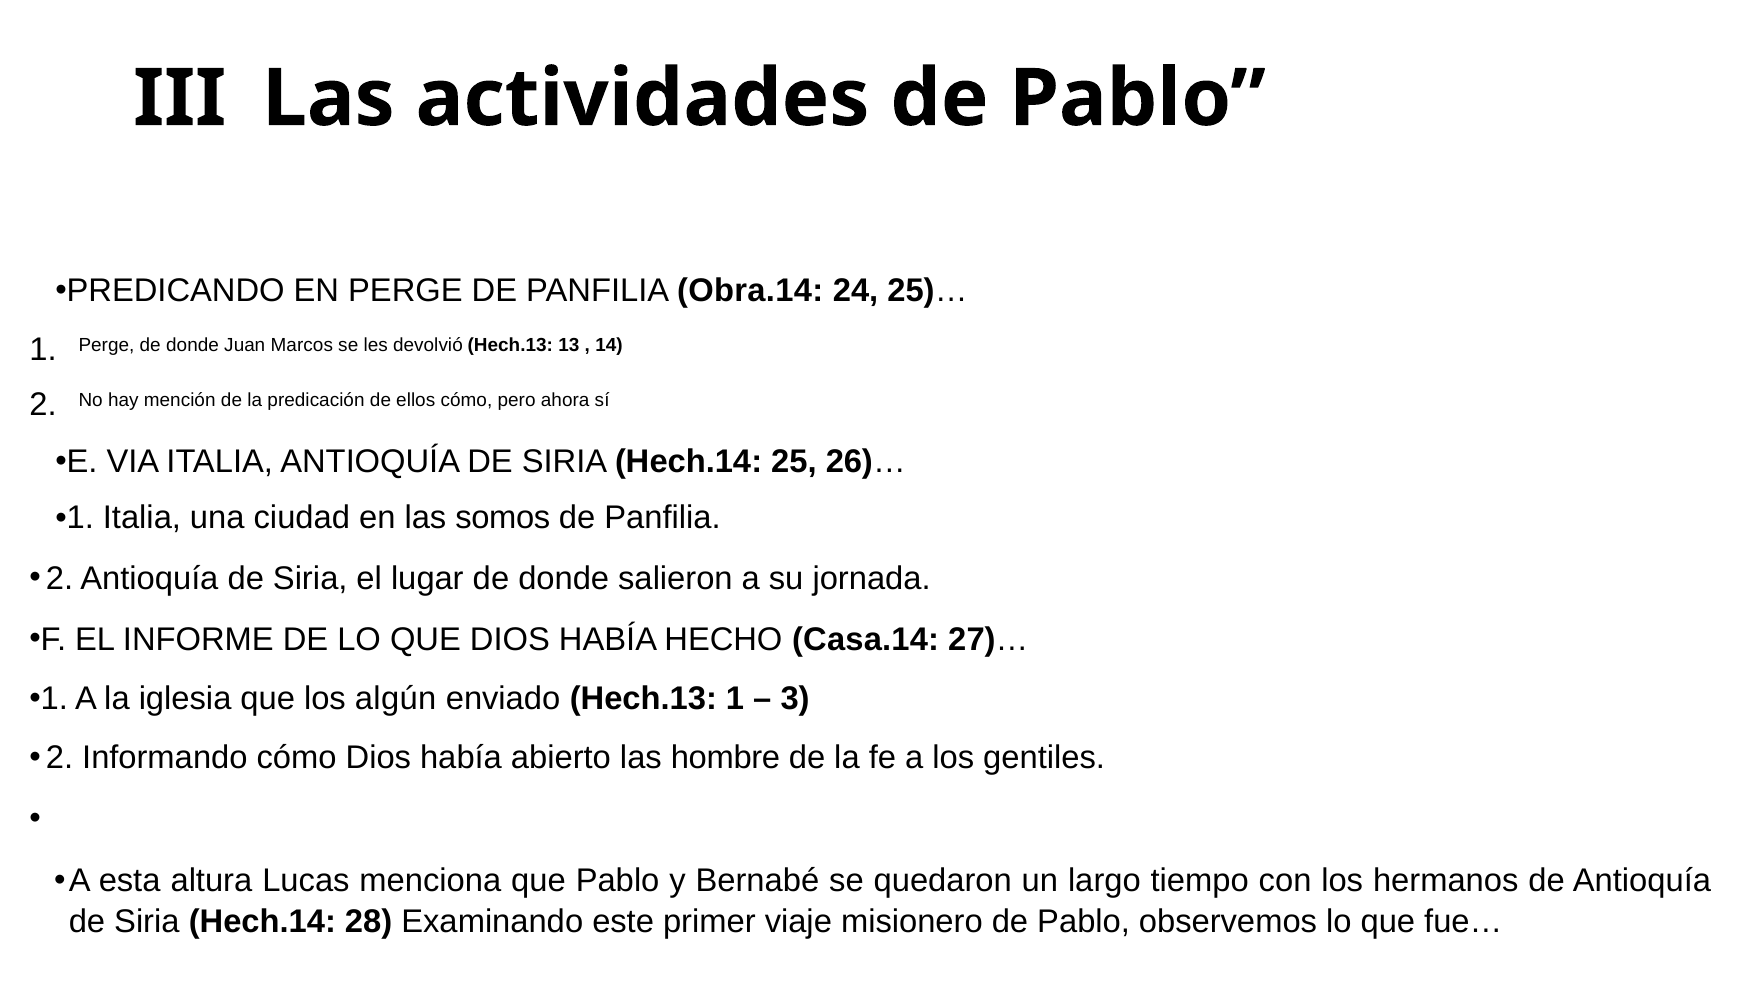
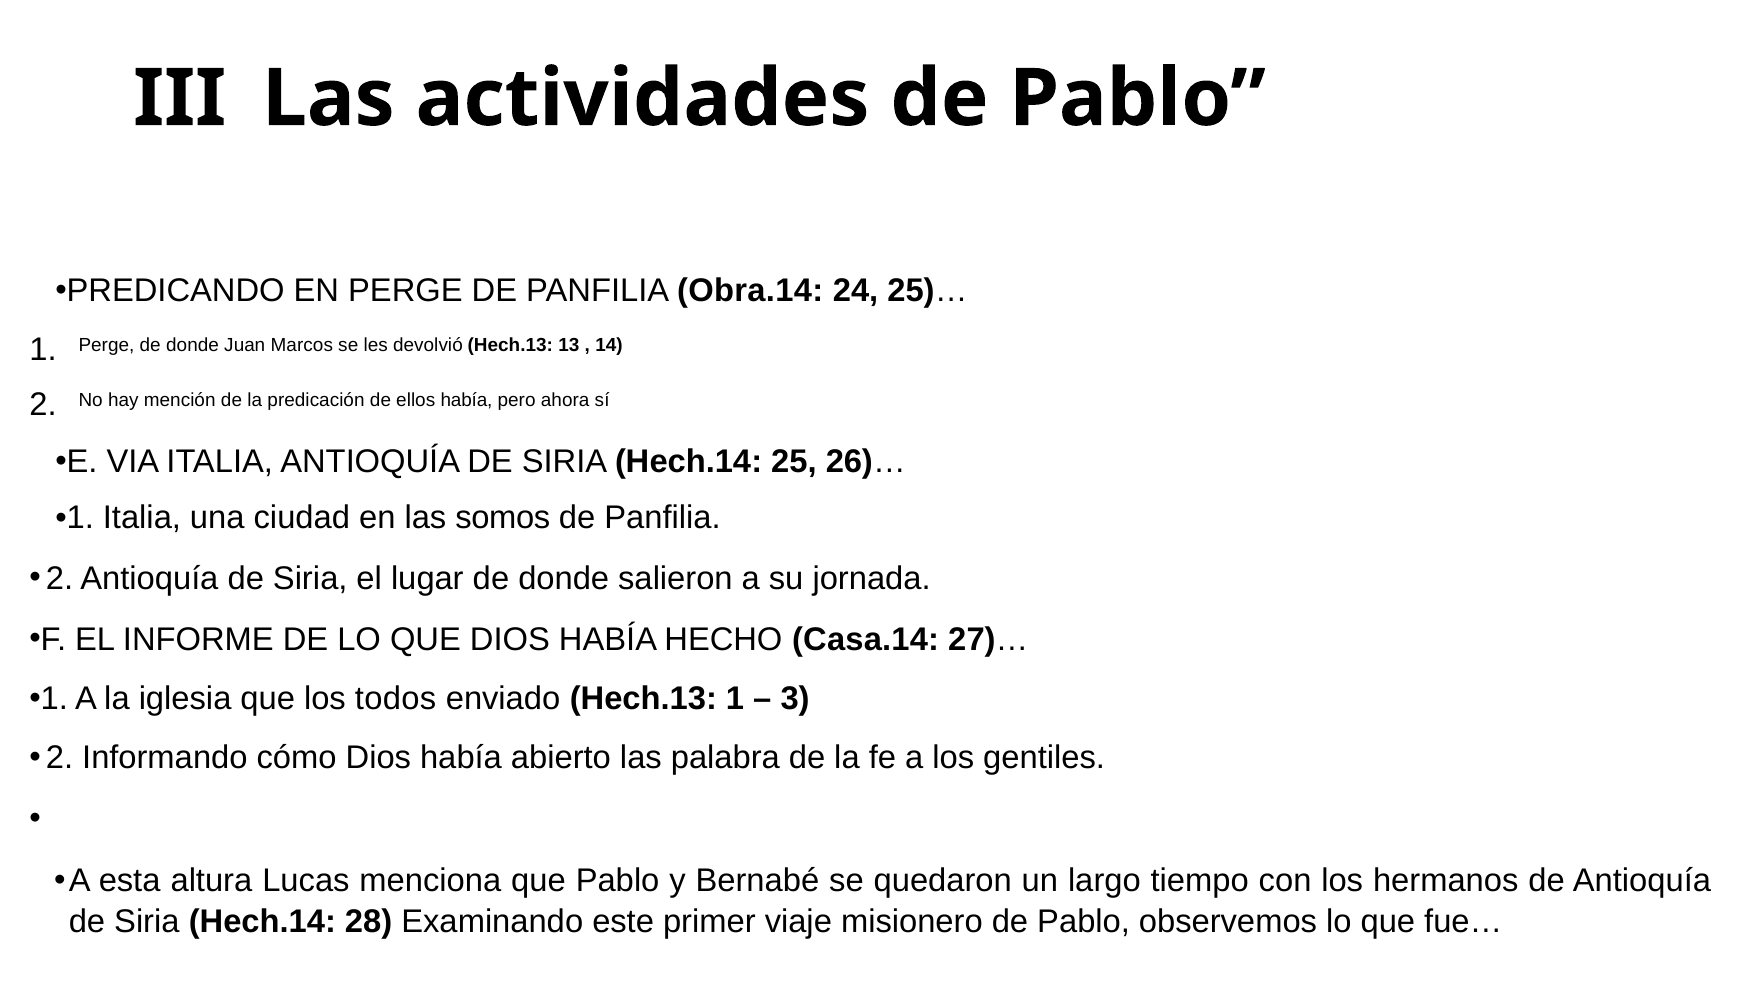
ellos cómo: cómo -> había
algún: algún -> todos
hombre: hombre -> palabra
